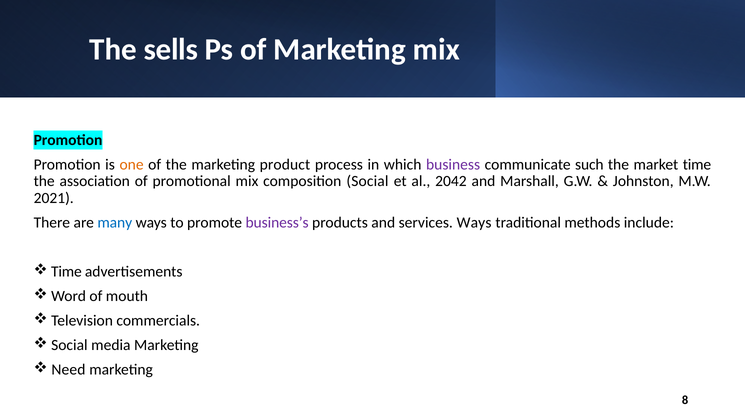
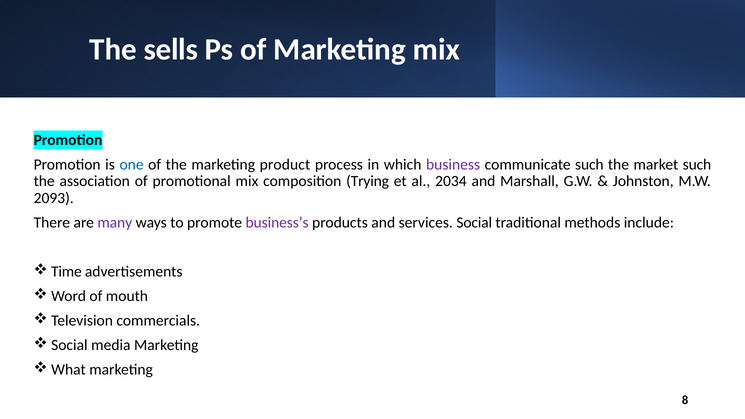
one colour: orange -> blue
market time: time -> such
composition Social: Social -> Trying
2042: 2042 -> 2034
2021: 2021 -> 2093
many colour: blue -> purple
services Ways: Ways -> Social
Need: Need -> What
